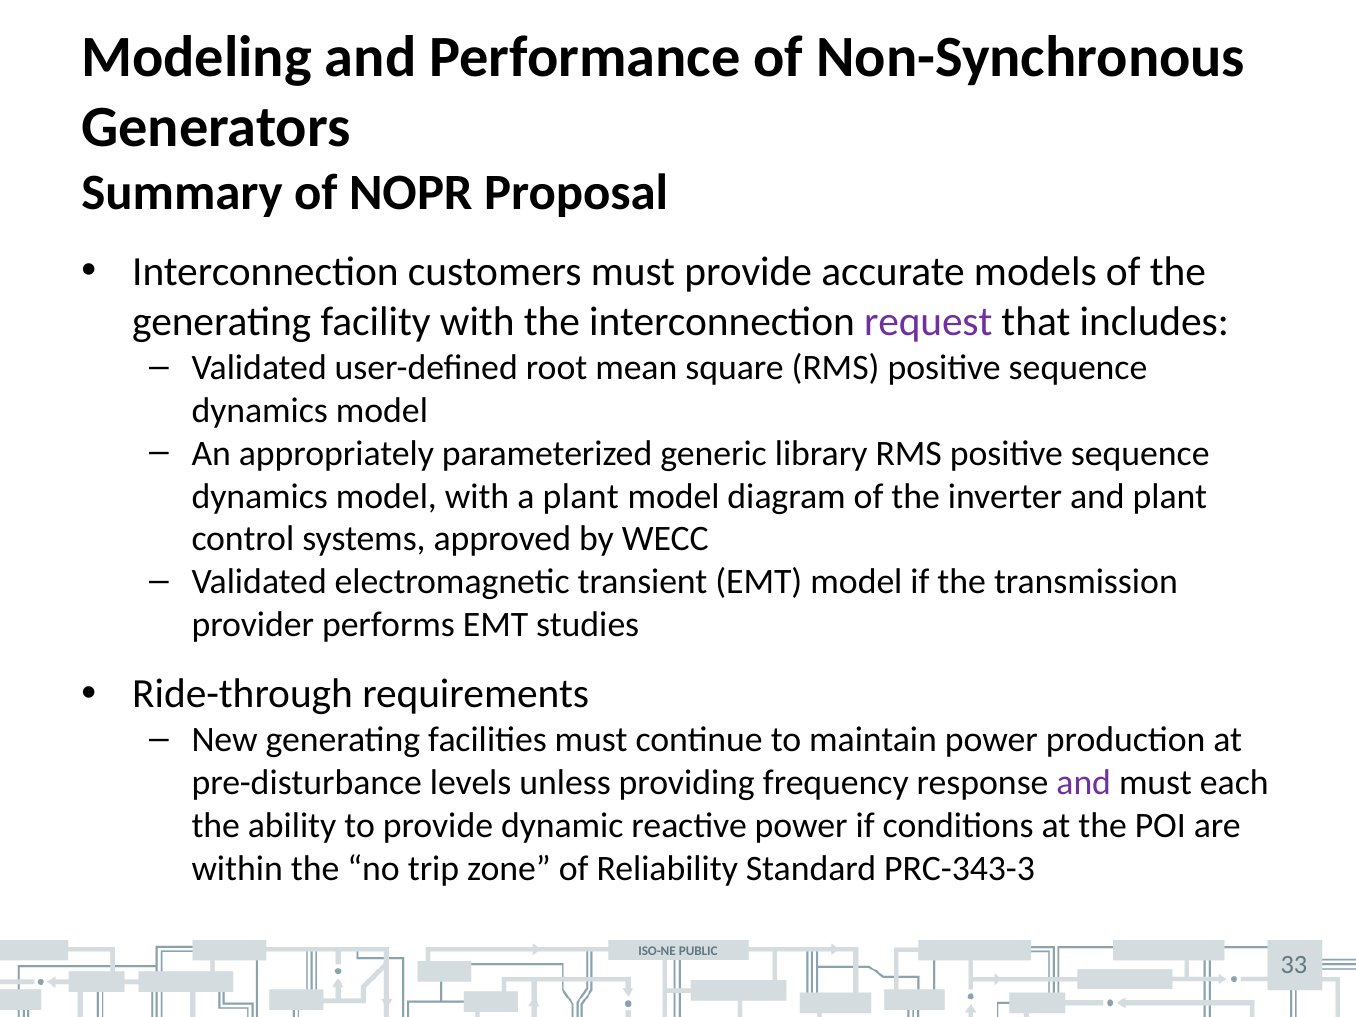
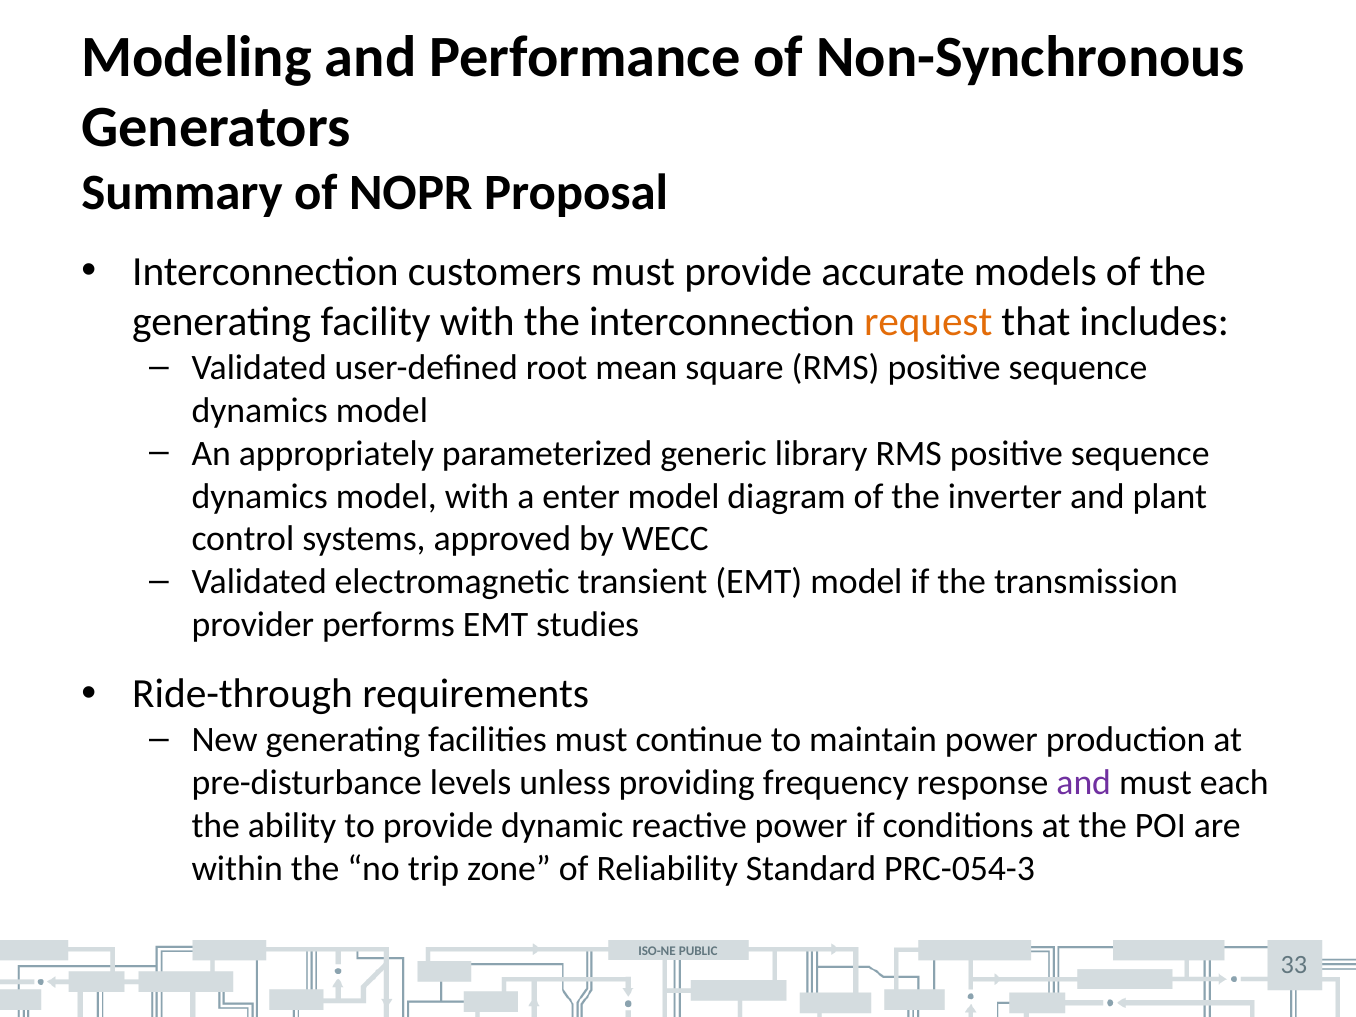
request colour: purple -> orange
a plant: plant -> enter
PRC-343-3: PRC-343-3 -> PRC-054-3
